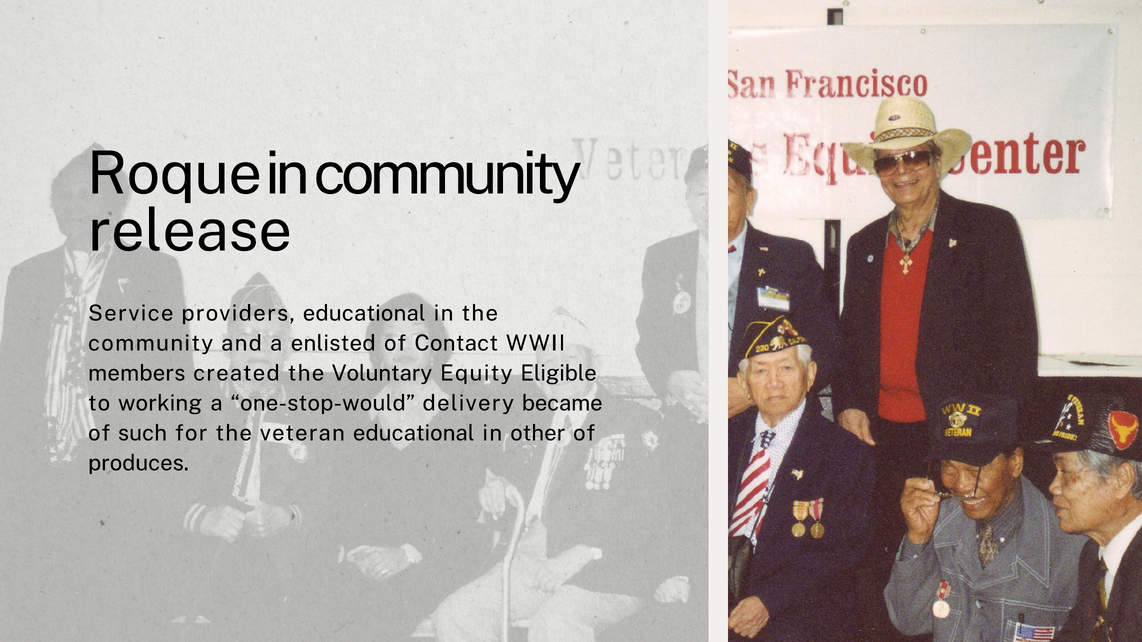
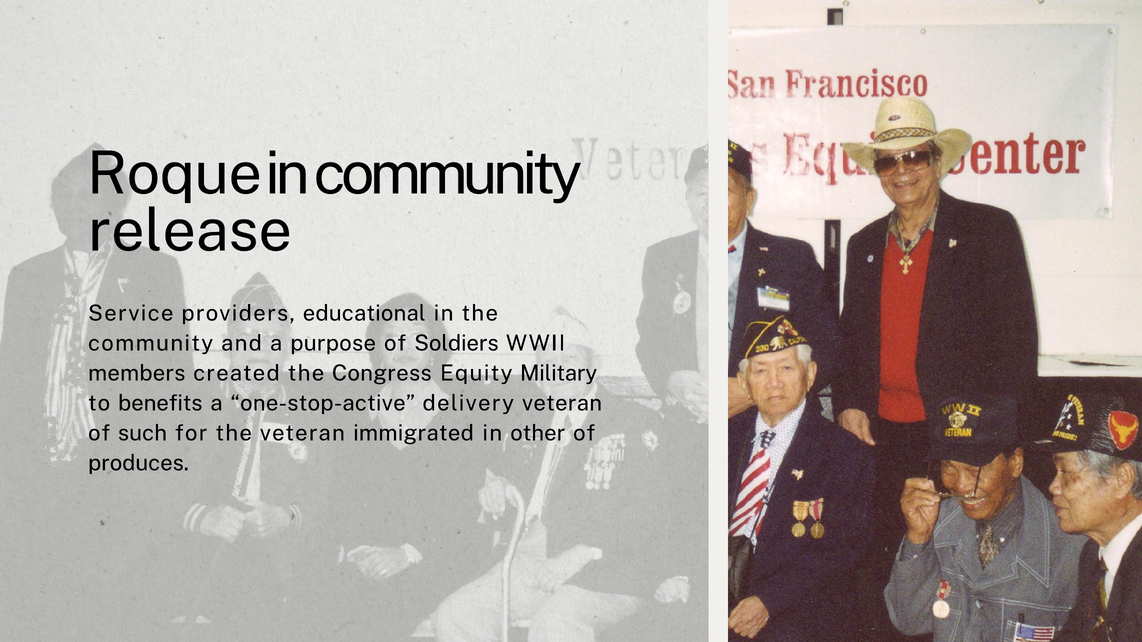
enlisted: enlisted -> purpose
Contact: Contact -> Soldiers
Voluntary: Voluntary -> Congress
Eligible: Eligible -> Military
working: working -> benefits
one-stop-would: one-stop-would -> one-stop-active
delivery became: became -> veteran
veteran educational: educational -> immigrated
